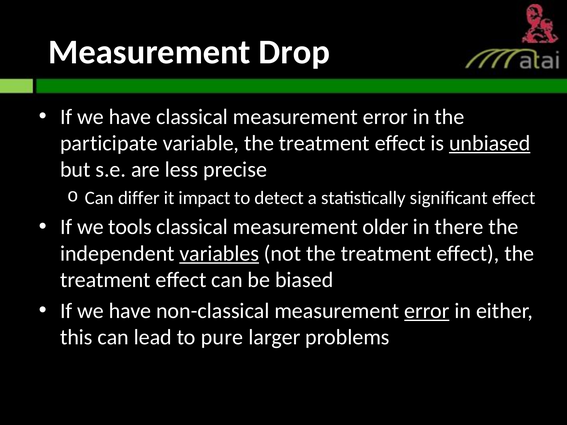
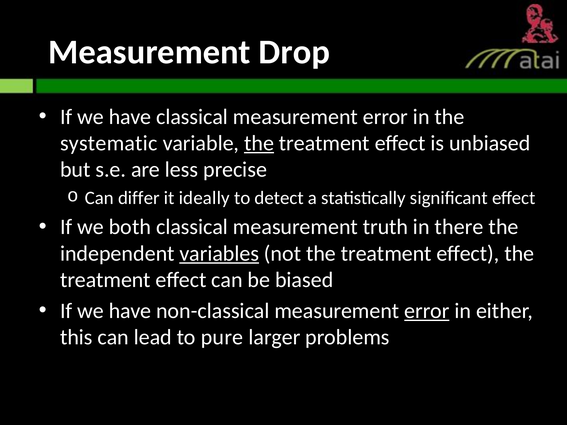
participate: participate -> systematic
the at (259, 143) underline: none -> present
unbiased underline: present -> none
impact: impact -> ideally
tools: tools -> both
older: older -> truth
